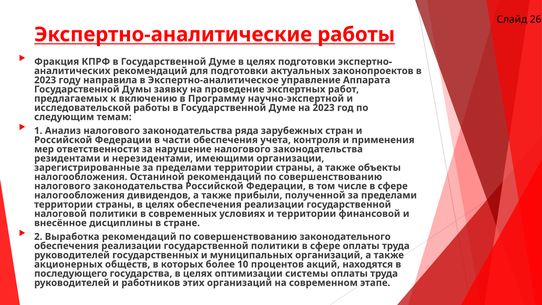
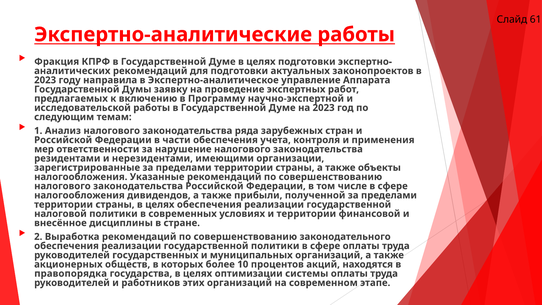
26: 26 -> 61
Останиной: Останиной -> Указанные
последующего: последующего -> правопорядка
